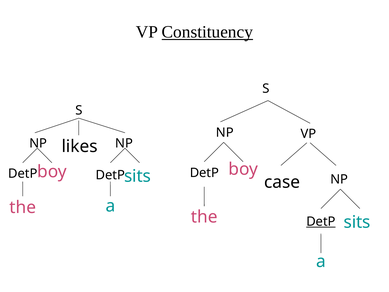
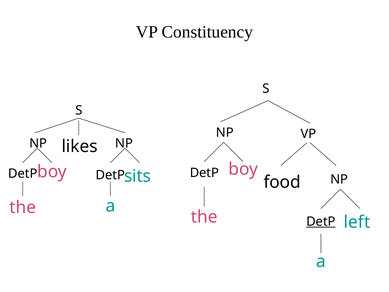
Constituency underline: present -> none
case: case -> food
sits at (357, 222): sits -> left
